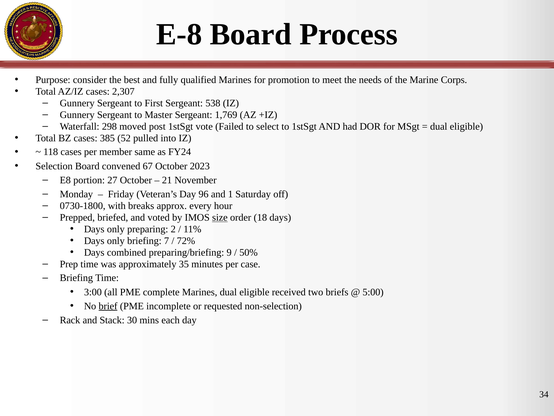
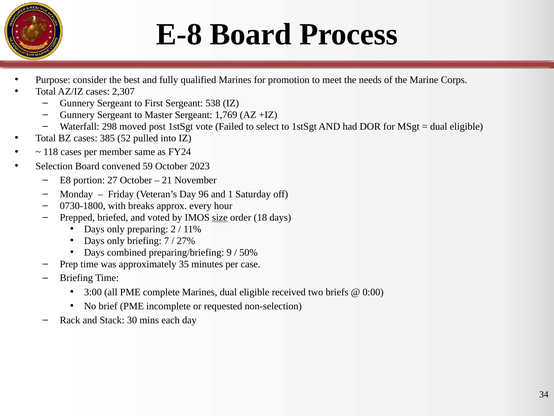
67: 67 -> 59
72%: 72% -> 27%
5:00: 5:00 -> 0:00
brief underline: present -> none
